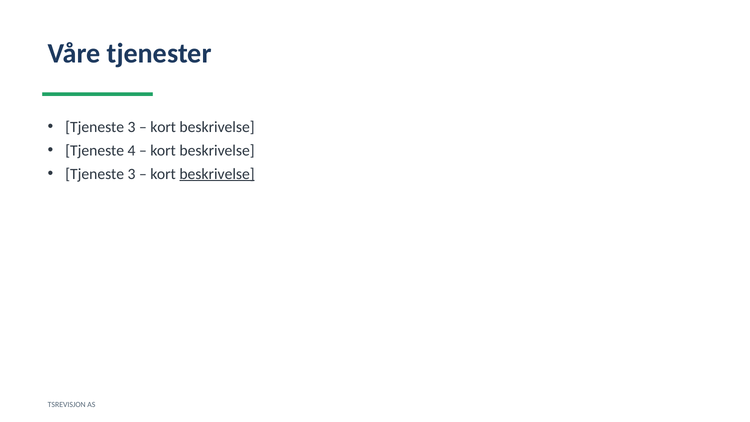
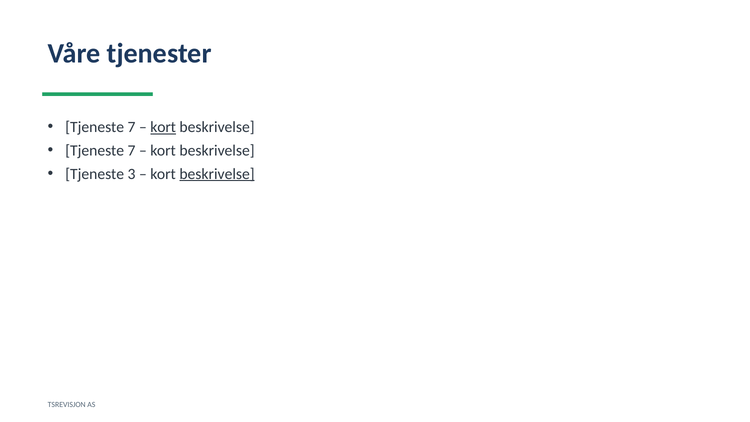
3 at (131, 127): 3 -> 7
kort at (163, 127) underline: none -> present
4 at (131, 150): 4 -> 7
